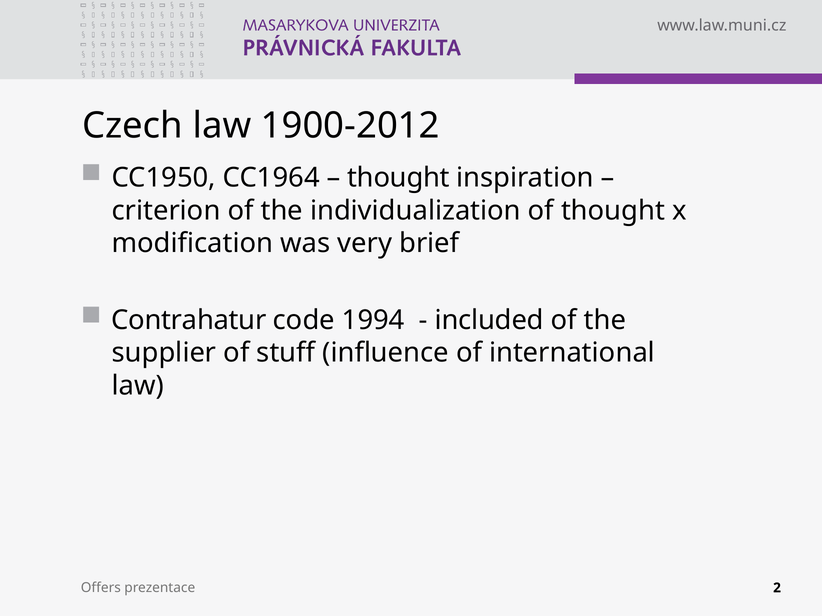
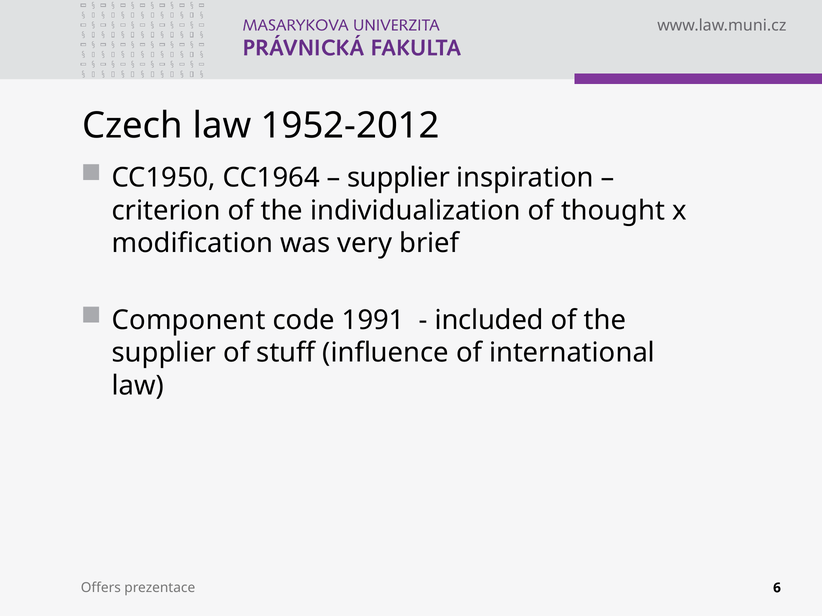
1900-2012: 1900-2012 -> 1952-2012
thought at (398, 178): thought -> supplier
Contrahatur: Contrahatur -> Component
1994: 1994 -> 1991
2: 2 -> 6
